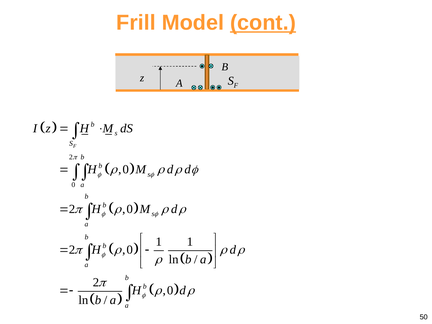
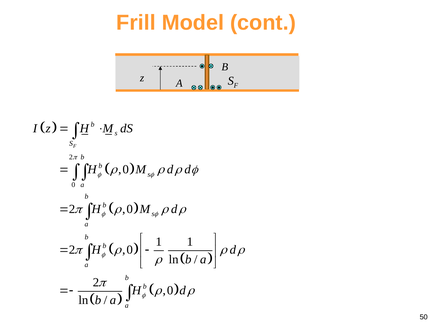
cont underline: present -> none
